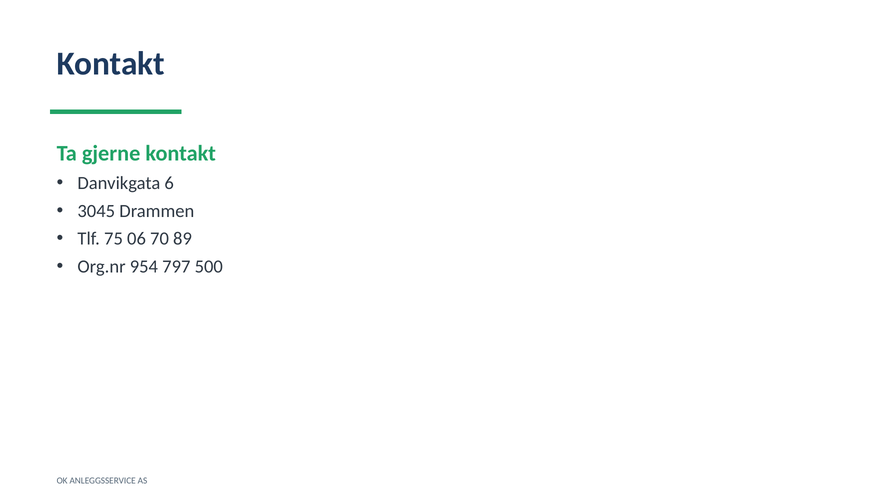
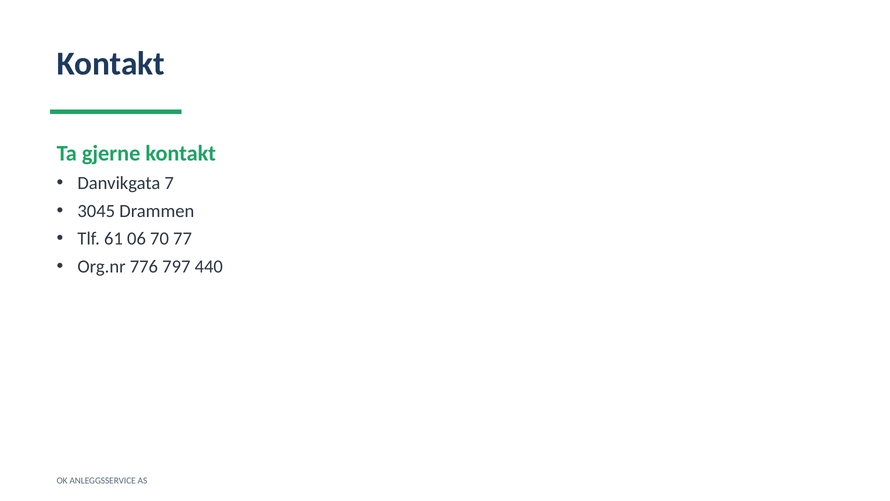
6: 6 -> 7
75: 75 -> 61
89: 89 -> 77
954: 954 -> 776
500: 500 -> 440
